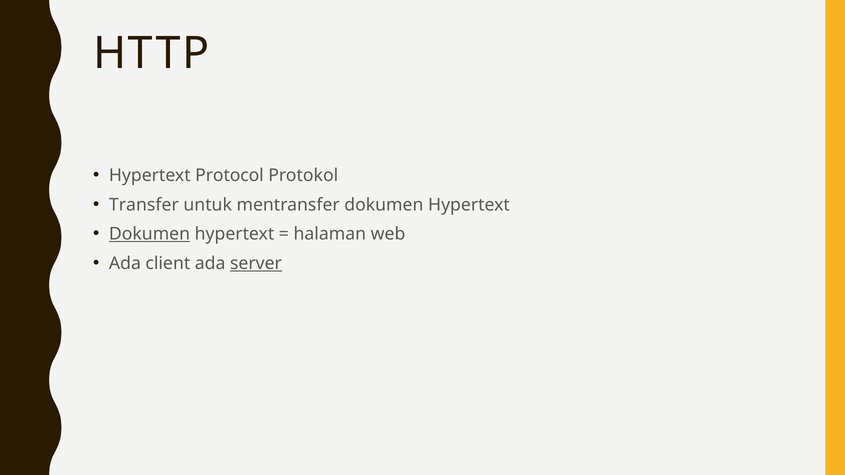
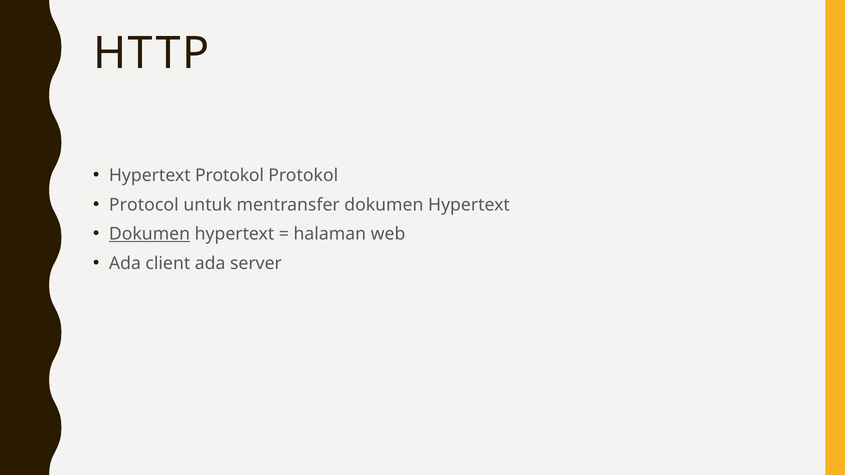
Hypertext Protocol: Protocol -> Protokol
Transfer: Transfer -> Protocol
server underline: present -> none
